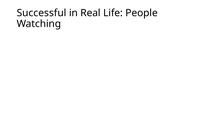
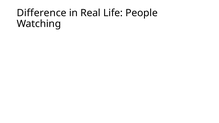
Successful: Successful -> Difference
